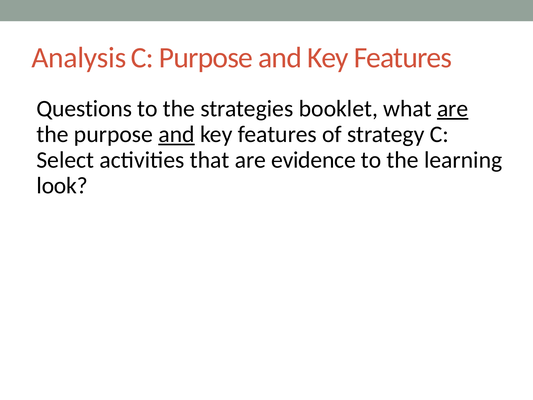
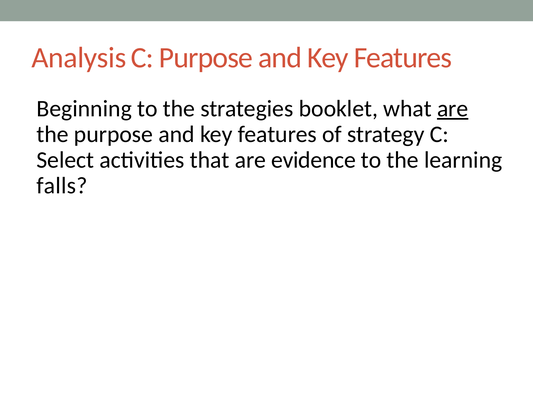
Questions: Questions -> Beginning
and at (177, 134) underline: present -> none
look: look -> falls
